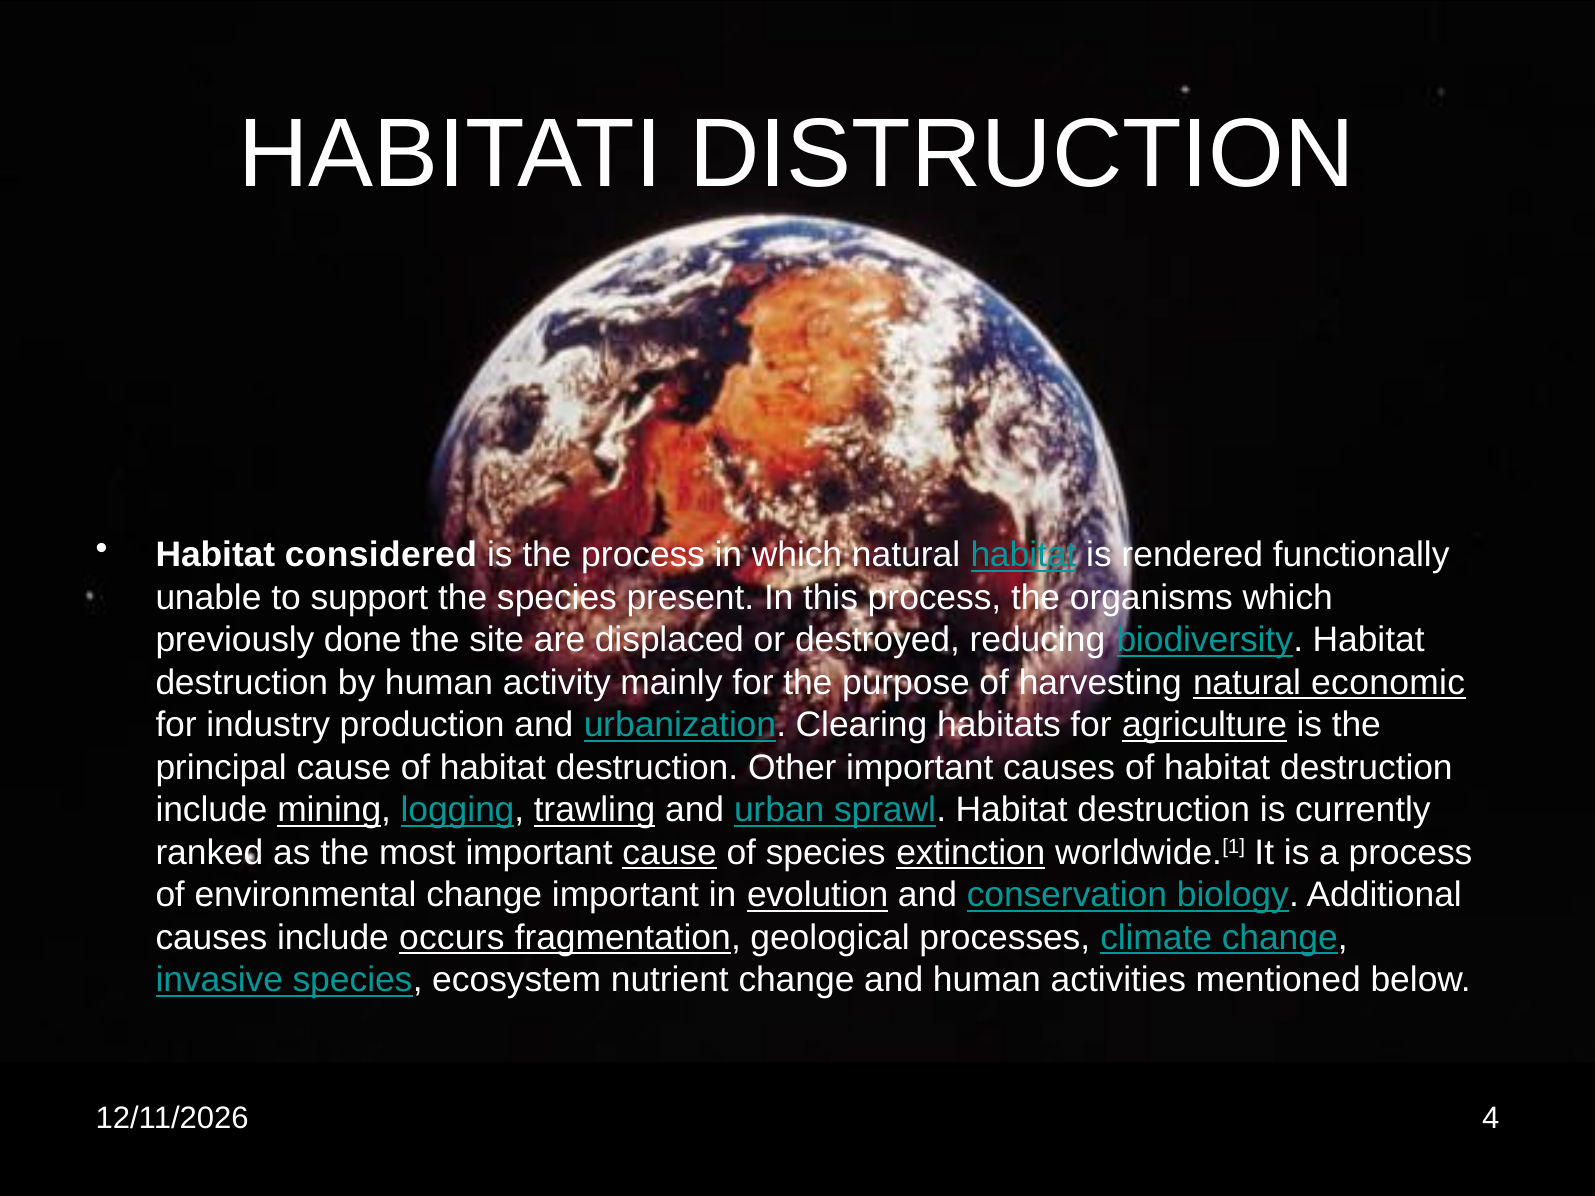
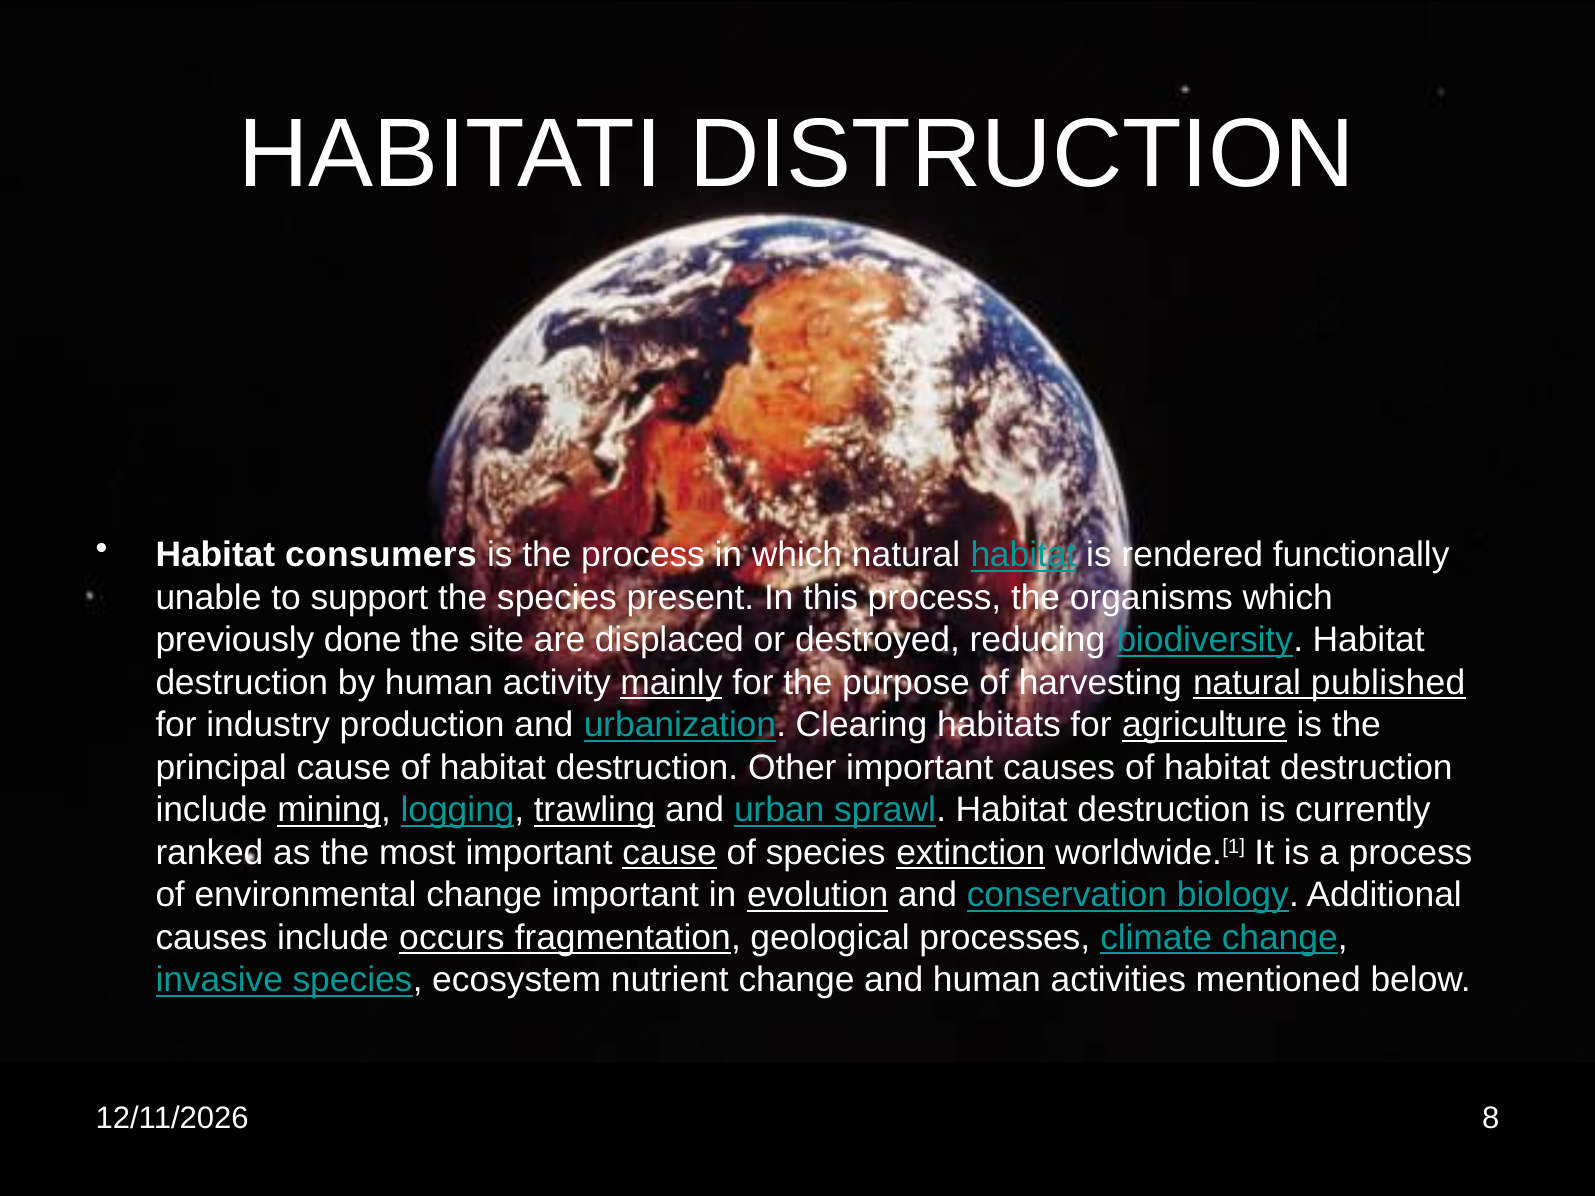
considered: considered -> consumers
mainly underline: none -> present
economic: economic -> published
4: 4 -> 8
